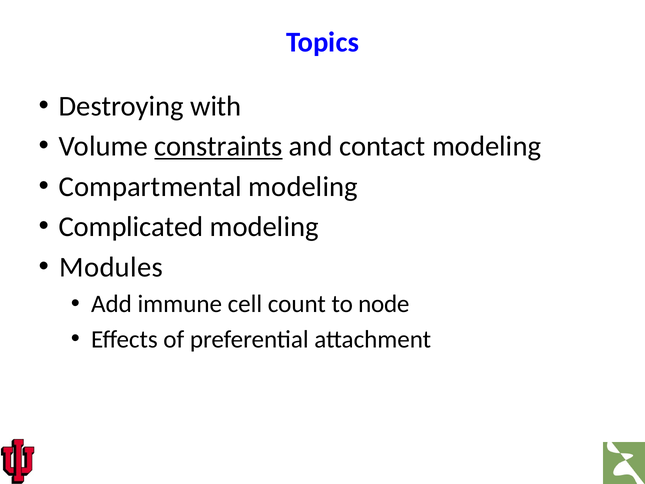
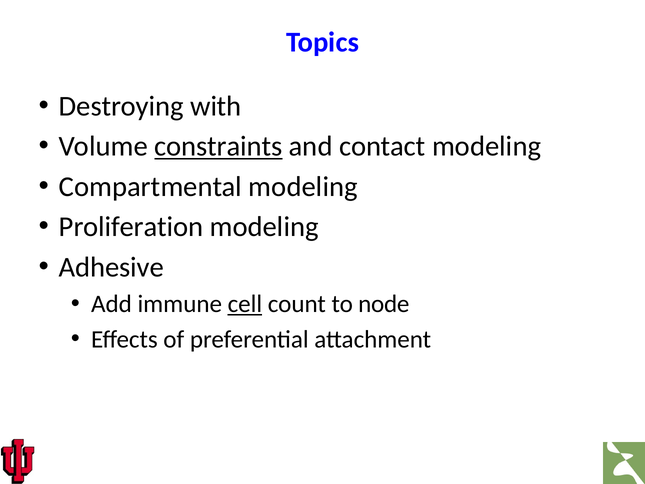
Complicated: Complicated -> Proliferation
Modules: Modules -> Adhesive
cell underline: none -> present
